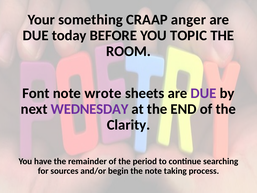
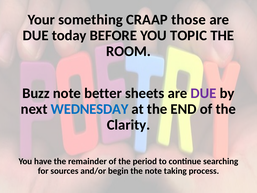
anger: anger -> those
Font: Font -> Buzz
wrote: wrote -> better
WEDNESDAY colour: purple -> blue
